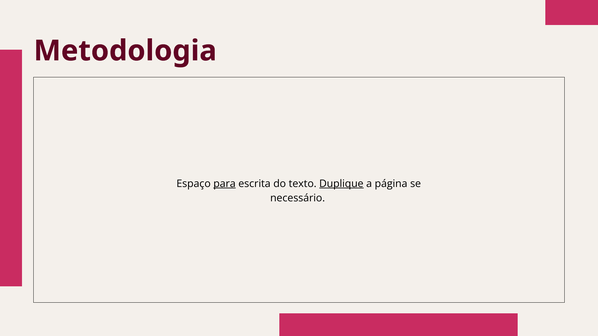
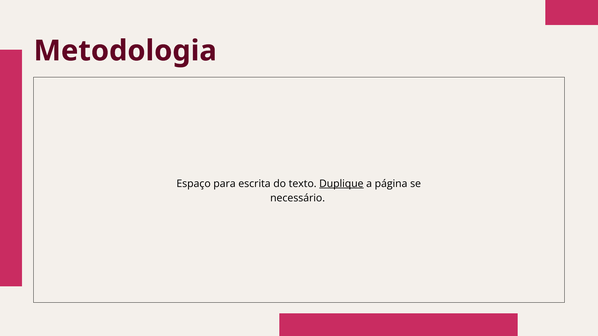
para underline: present -> none
